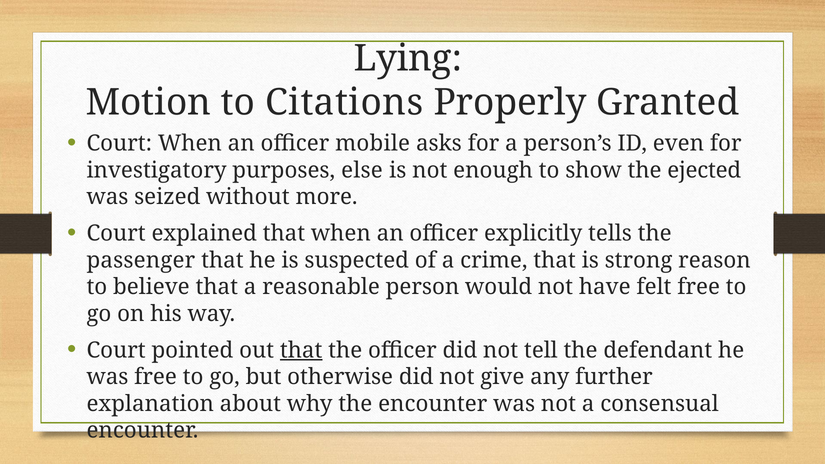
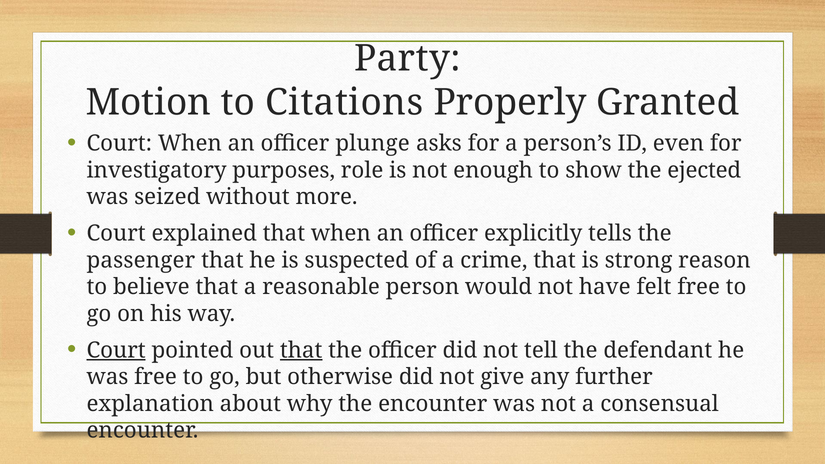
Lying: Lying -> Party
mobile: mobile -> plunge
else: else -> role
Court at (116, 350) underline: none -> present
